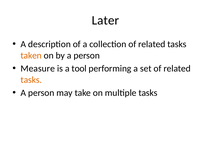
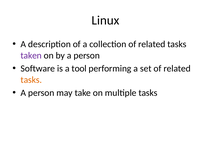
Later: Later -> Linux
taken colour: orange -> purple
Measure: Measure -> Software
